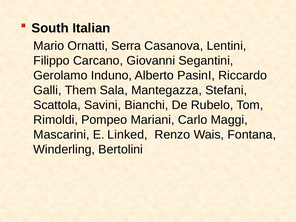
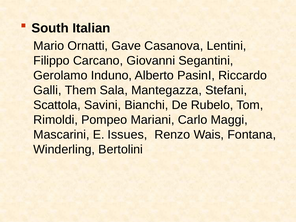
Serra: Serra -> Gave
Linked: Linked -> Issues
